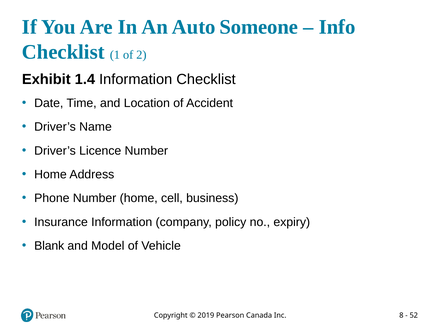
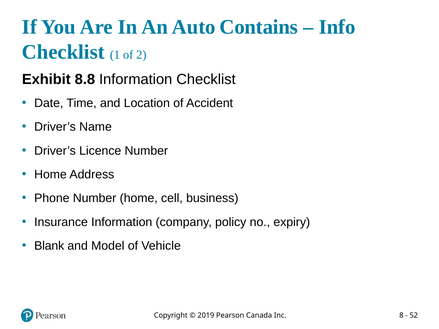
Someone: Someone -> Contains
1.4: 1.4 -> 8.8
